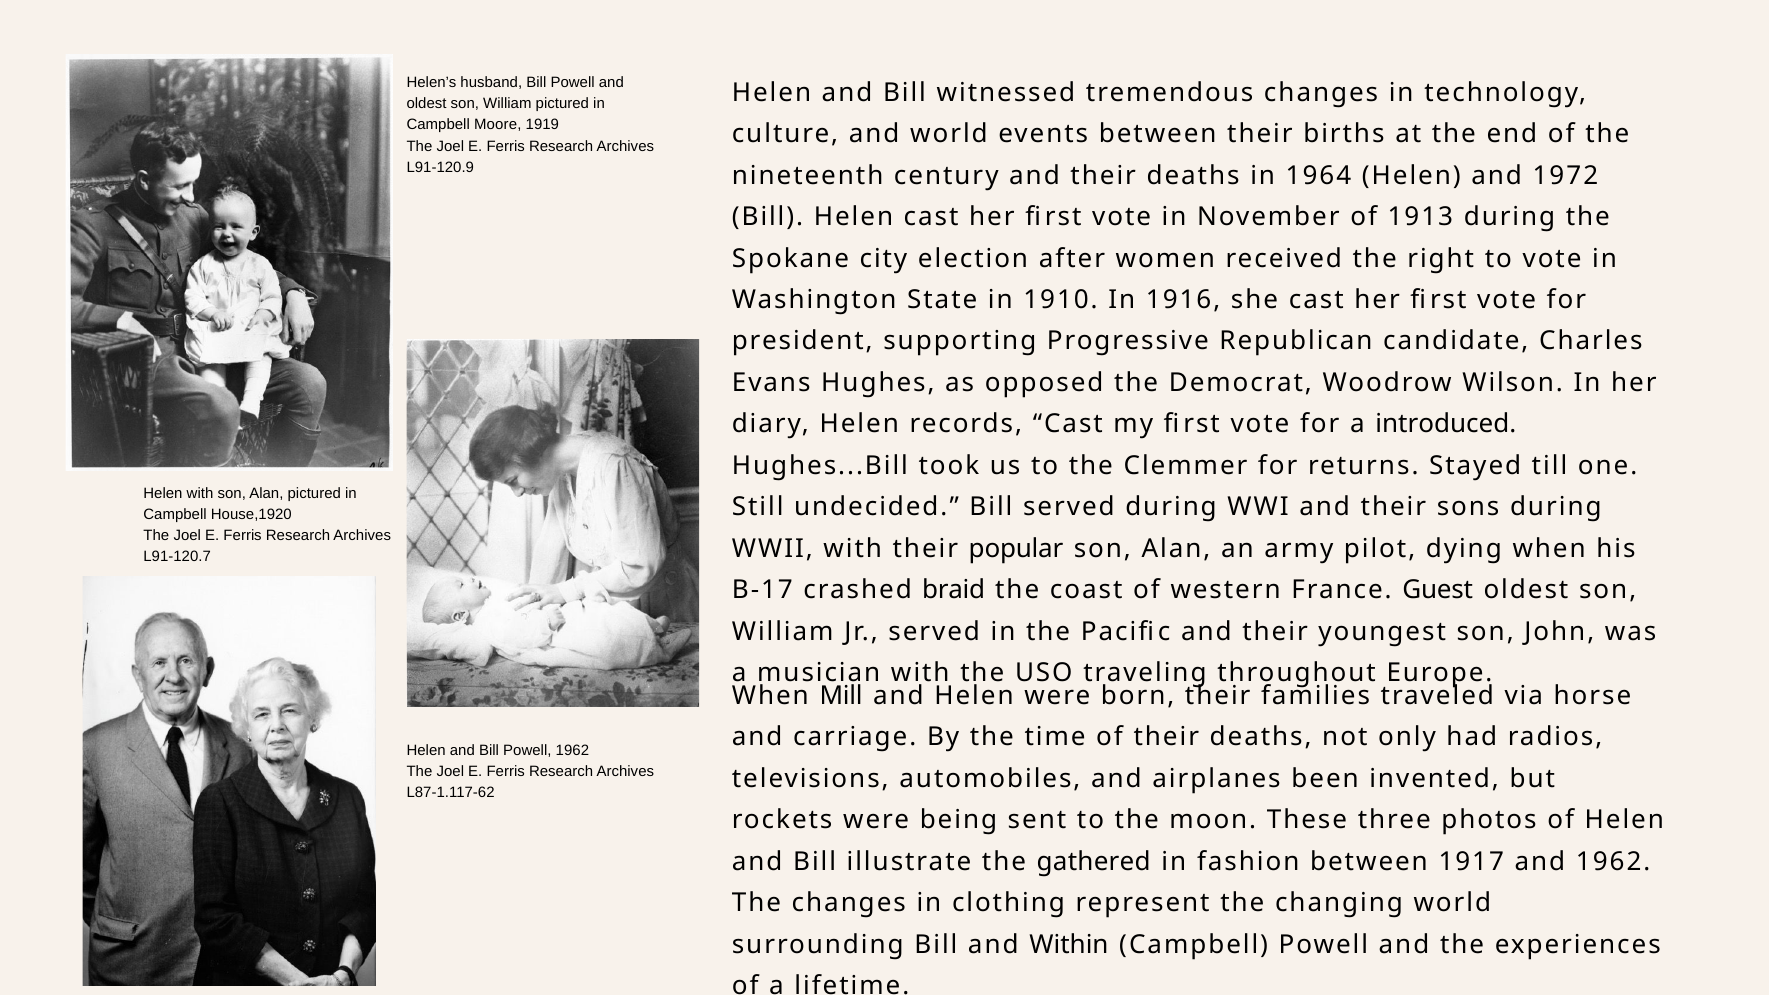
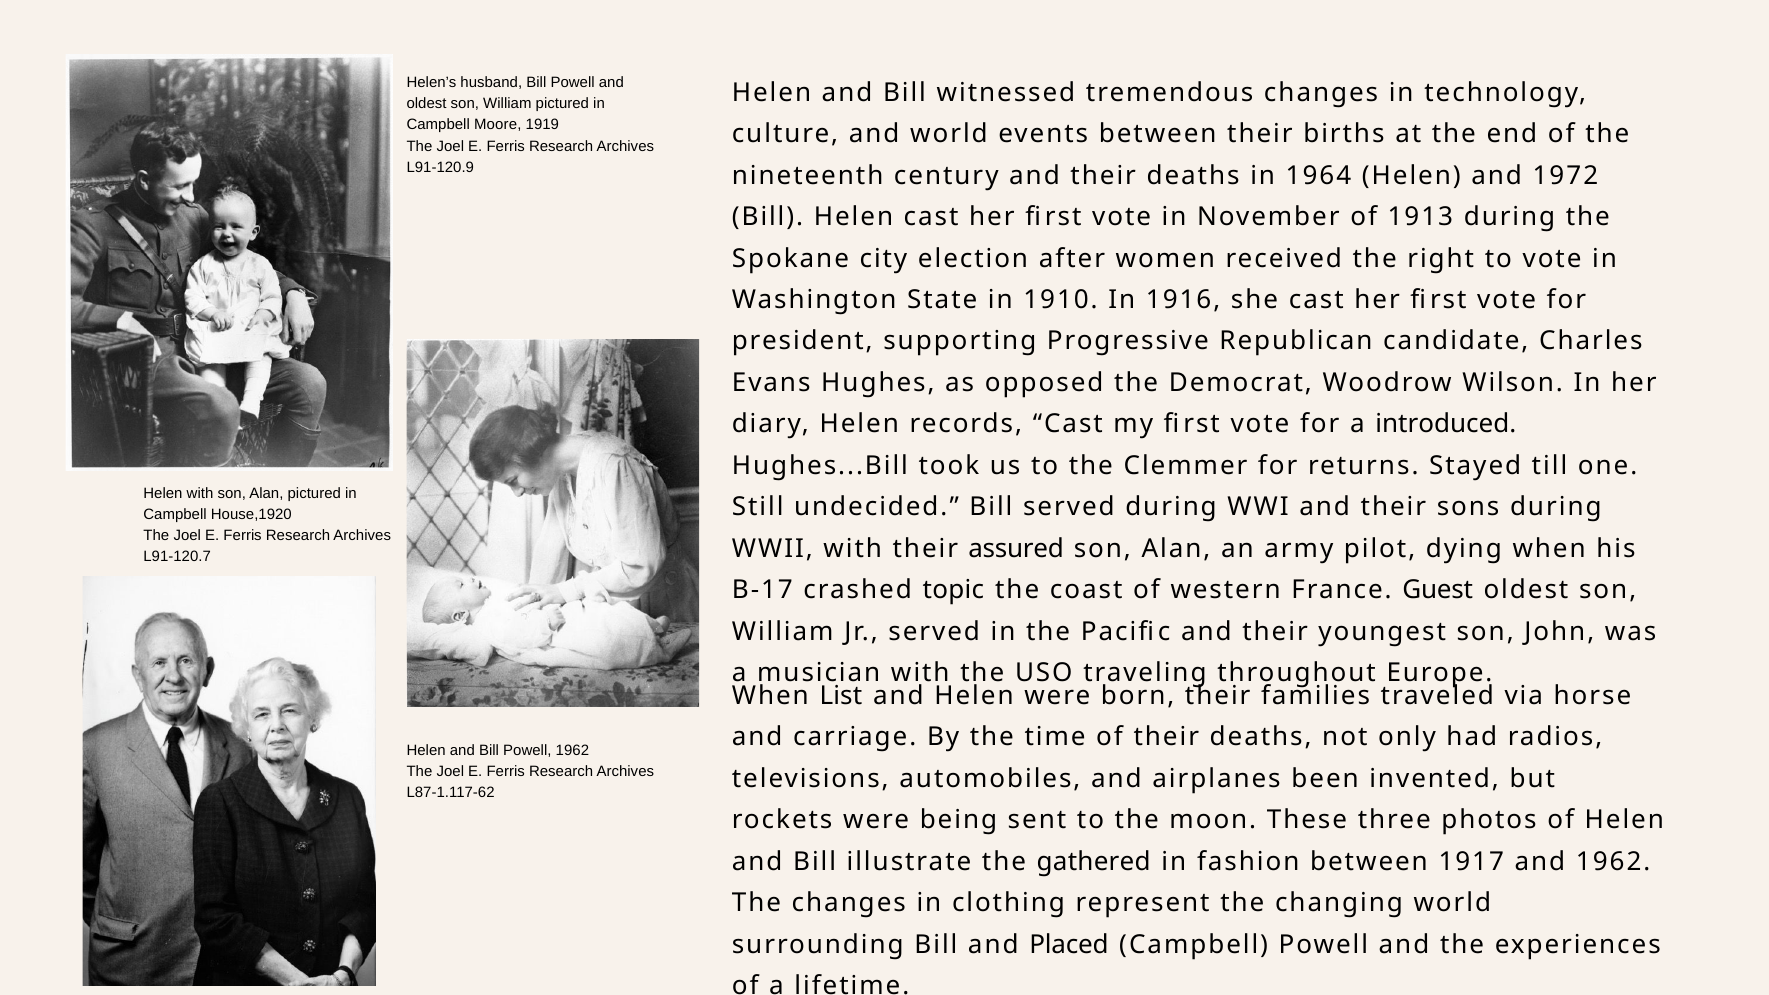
popular: popular -> assured
braid: braid -> topic
Mill: Mill -> List
Within: Within -> Placed
